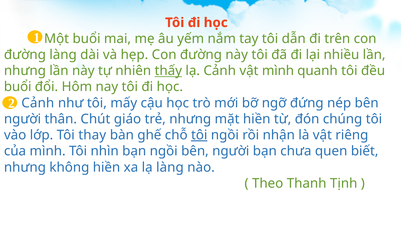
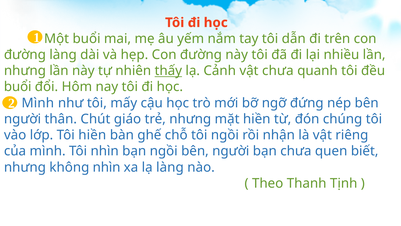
vật mình: mình -> chưa
Cảnh at (38, 103): Cảnh -> Mình
Tôi thay: thay -> hiền
tôi at (199, 135) underline: present -> none
không hiền: hiền -> nhìn
